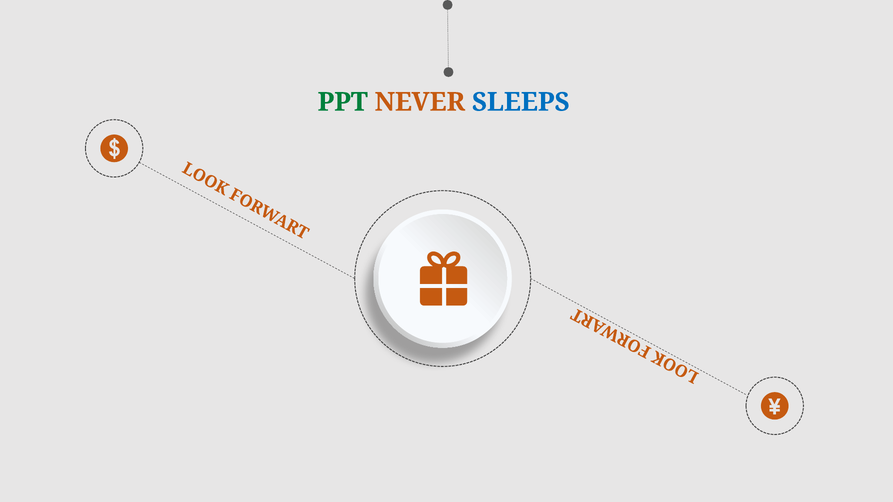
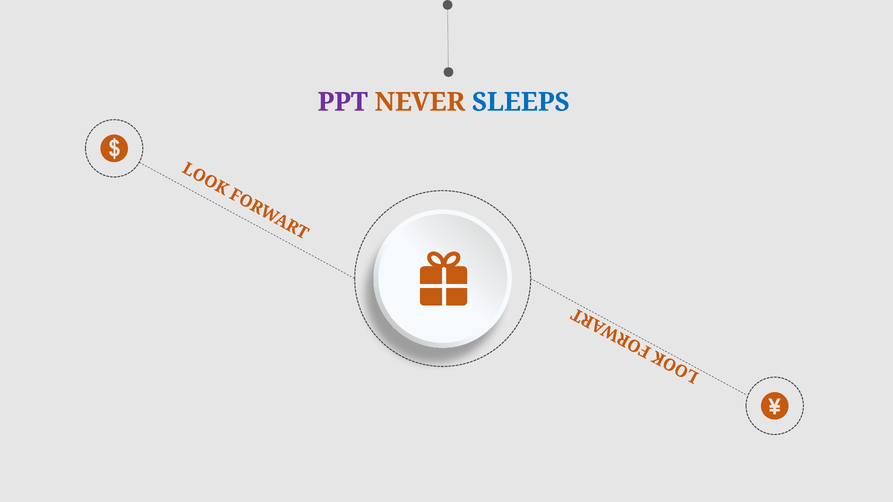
PPT colour: green -> purple
